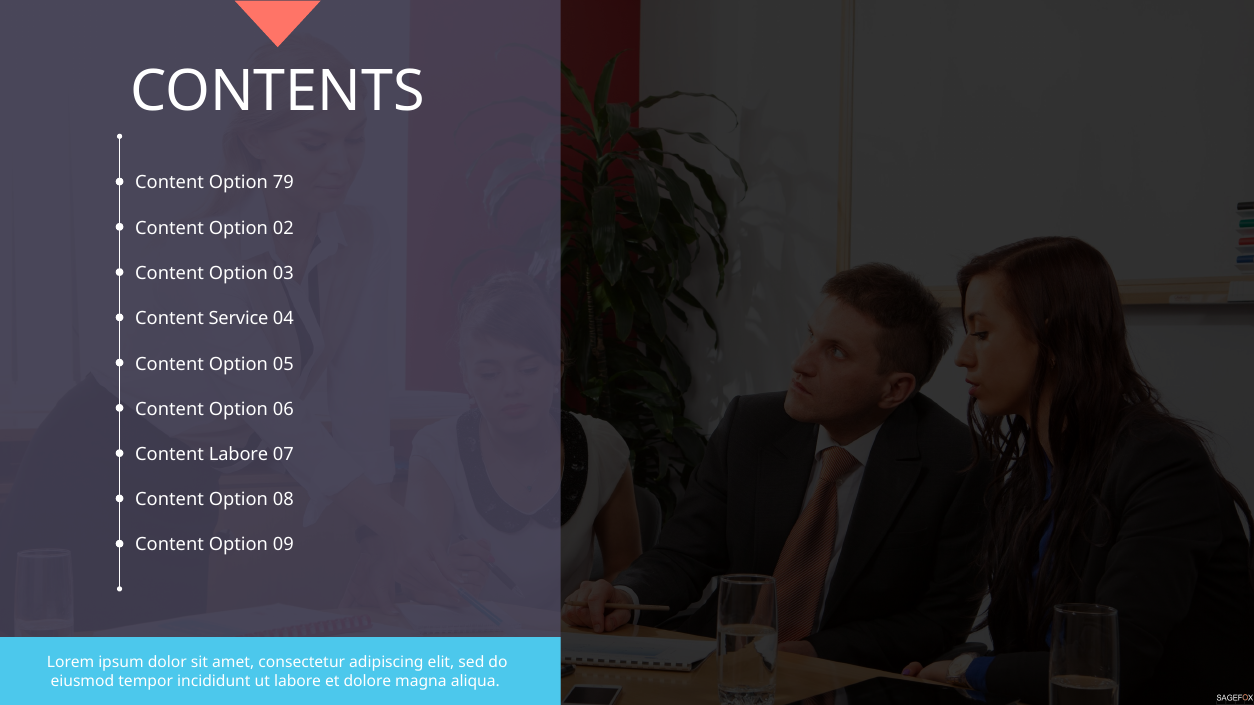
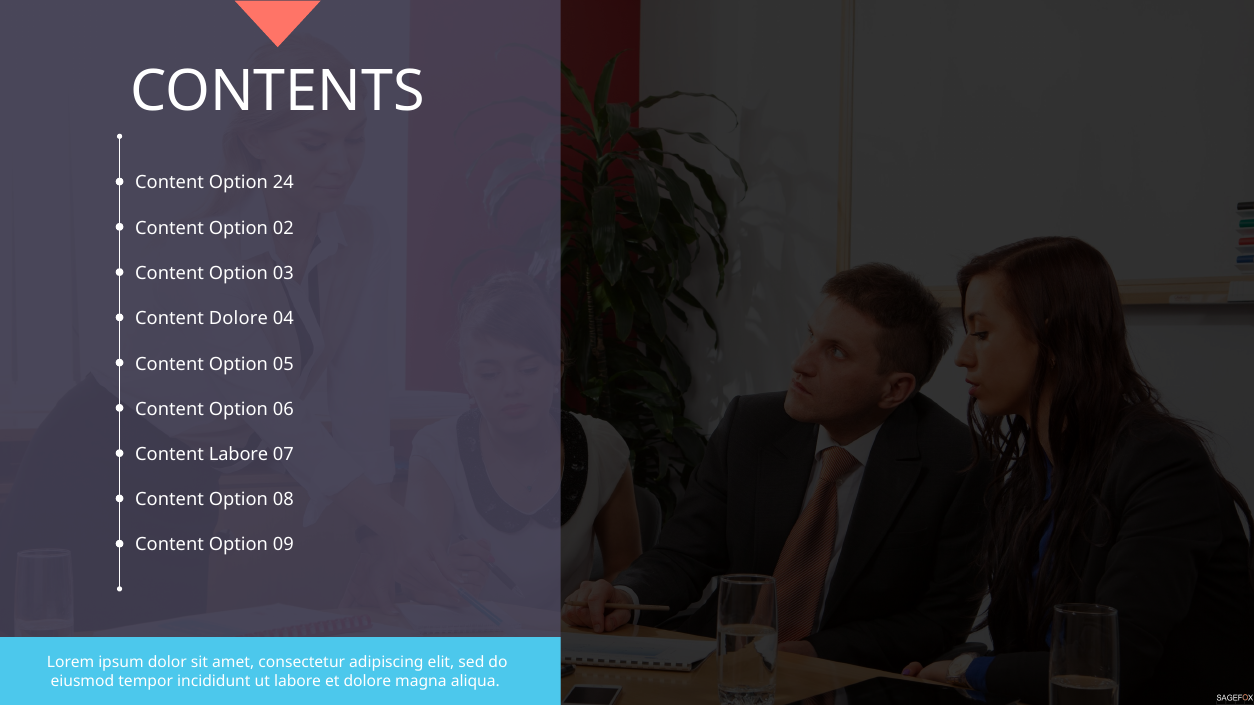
79: 79 -> 24
Content Service: Service -> Dolore
